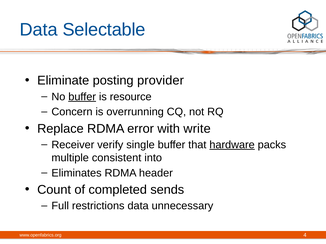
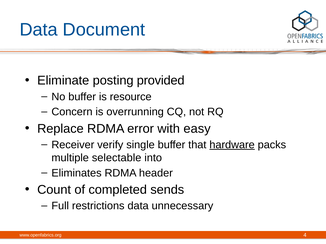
Selectable: Selectable -> Document
provider: provider -> provided
buffer at (82, 97) underline: present -> none
write: write -> easy
consistent: consistent -> selectable
